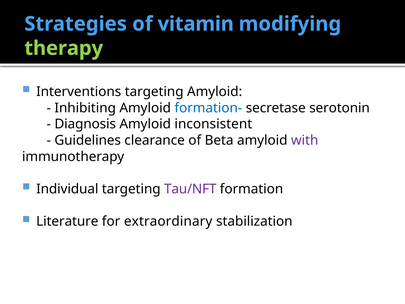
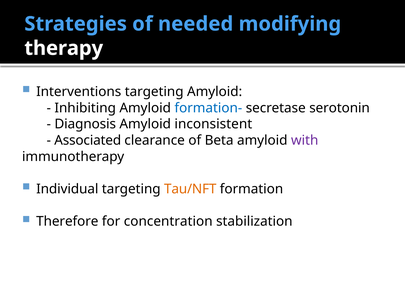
vitamin: vitamin -> needed
therapy colour: light green -> white
Guidelines: Guidelines -> Associated
Tau/NFT colour: purple -> orange
Literature: Literature -> Therefore
extraordinary: extraordinary -> concentration
